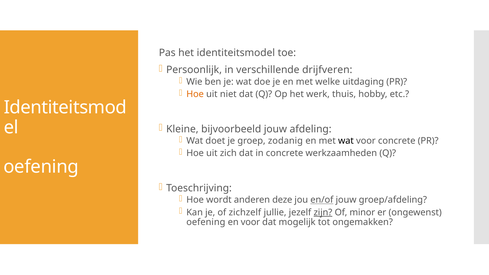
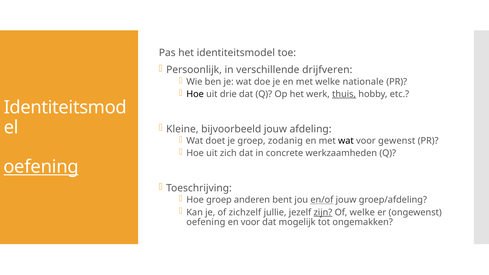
uitdaging: uitdaging -> nationale
Hoe at (195, 94) colour: orange -> black
niet: niet -> drie
thuis underline: none -> present
voor concrete: concrete -> gewenst
oefening at (41, 167) underline: none -> present
Hoe wordt: wordt -> groep
deze: deze -> bent
Of minor: minor -> welke
